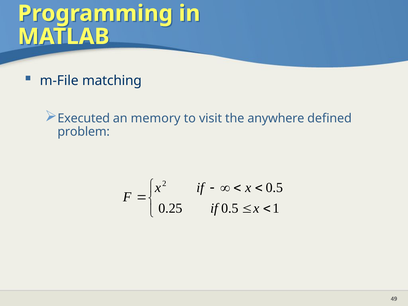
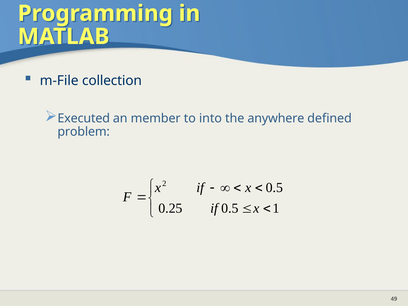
matching: matching -> collection
memory: memory -> member
visit: visit -> into
